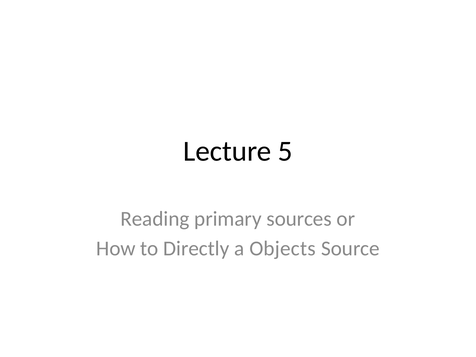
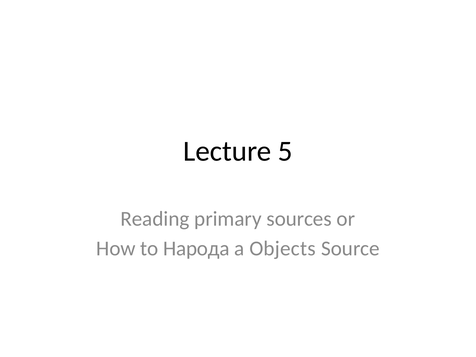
Directly: Directly -> Народа
